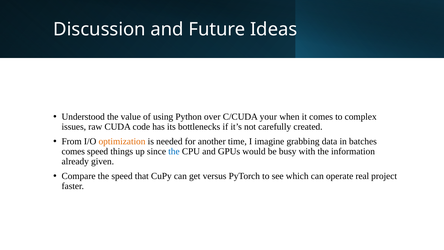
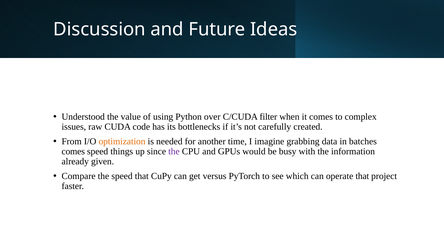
your: your -> filter
the at (174, 151) colour: blue -> purple
operate real: real -> that
